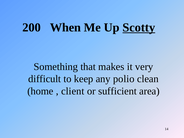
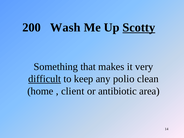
When: When -> Wash
difficult underline: none -> present
sufficient: sufficient -> antibiotic
